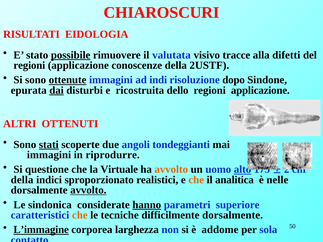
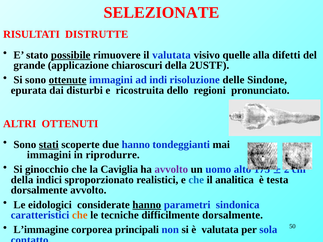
CHIAROSCURI: CHIAROSCURI -> SELEZIONATE
EIDOLOGIA: EIDOLOGIA -> DISTRUTTE
tracce: tracce -> quelle
regioni at (29, 65): regioni -> grande
conoscenze: conoscenze -> chiaroscuri
dopo: dopo -> delle
dai underline: present -> none
applicazione at (260, 90): applicazione -> pronunciato
due angoli: angoli -> hanno
questione: questione -> ginocchio
Virtuale: Virtuale -> Caviglia
avvolto at (171, 170) colour: orange -> purple
alto underline: present -> none
che at (196, 180) colour: orange -> blue
nelle: nelle -> testa
avvolto at (88, 190) underline: present -> none
sindonica: sindonica -> eidologici
superiore: superiore -> sindonica
L’immagine underline: present -> none
larghezza: larghezza -> principali
è addome: addome -> valutata
